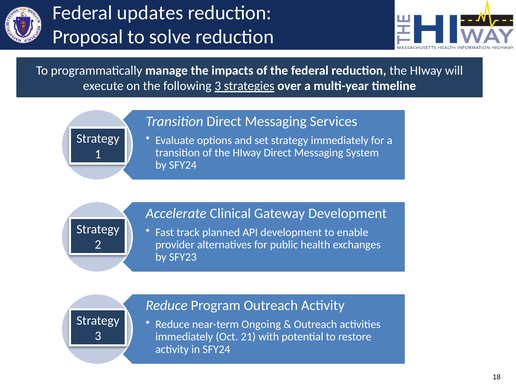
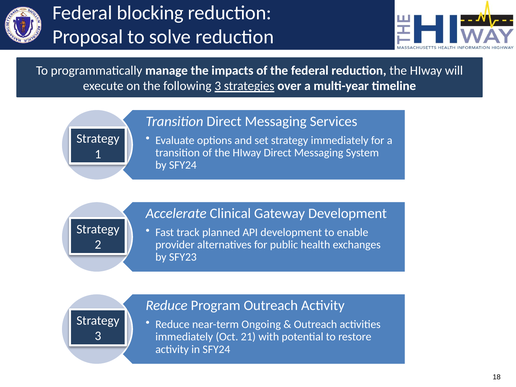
updates: updates -> blocking
